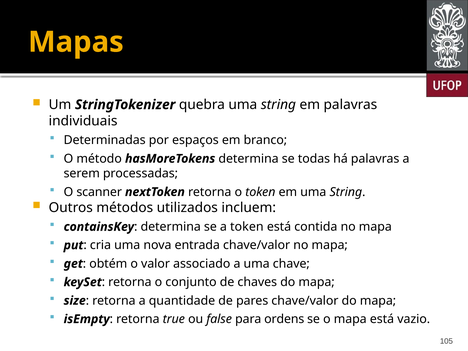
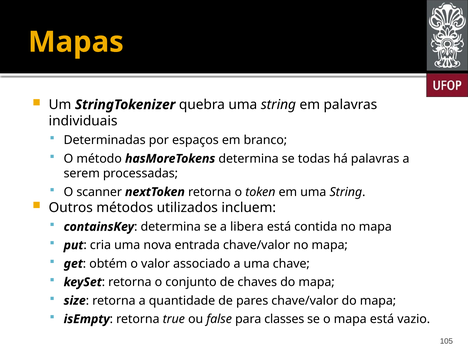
a token: token -> libera
ordens: ordens -> classes
